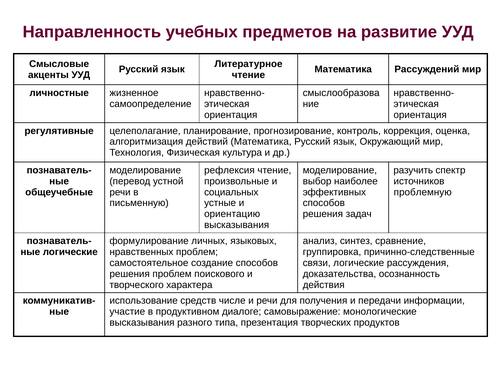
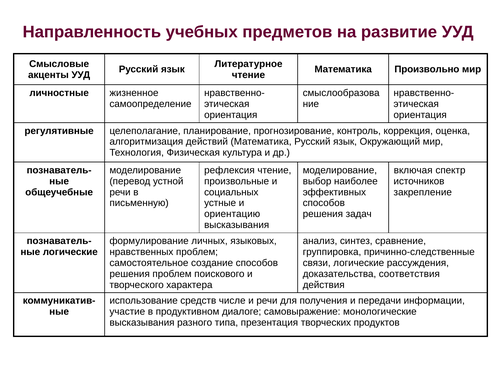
Рассуждений: Рассуждений -> Произвольно
разучить: разучить -> включая
проблемную: проблемную -> закрепление
осознанность: осознанность -> соответствия
